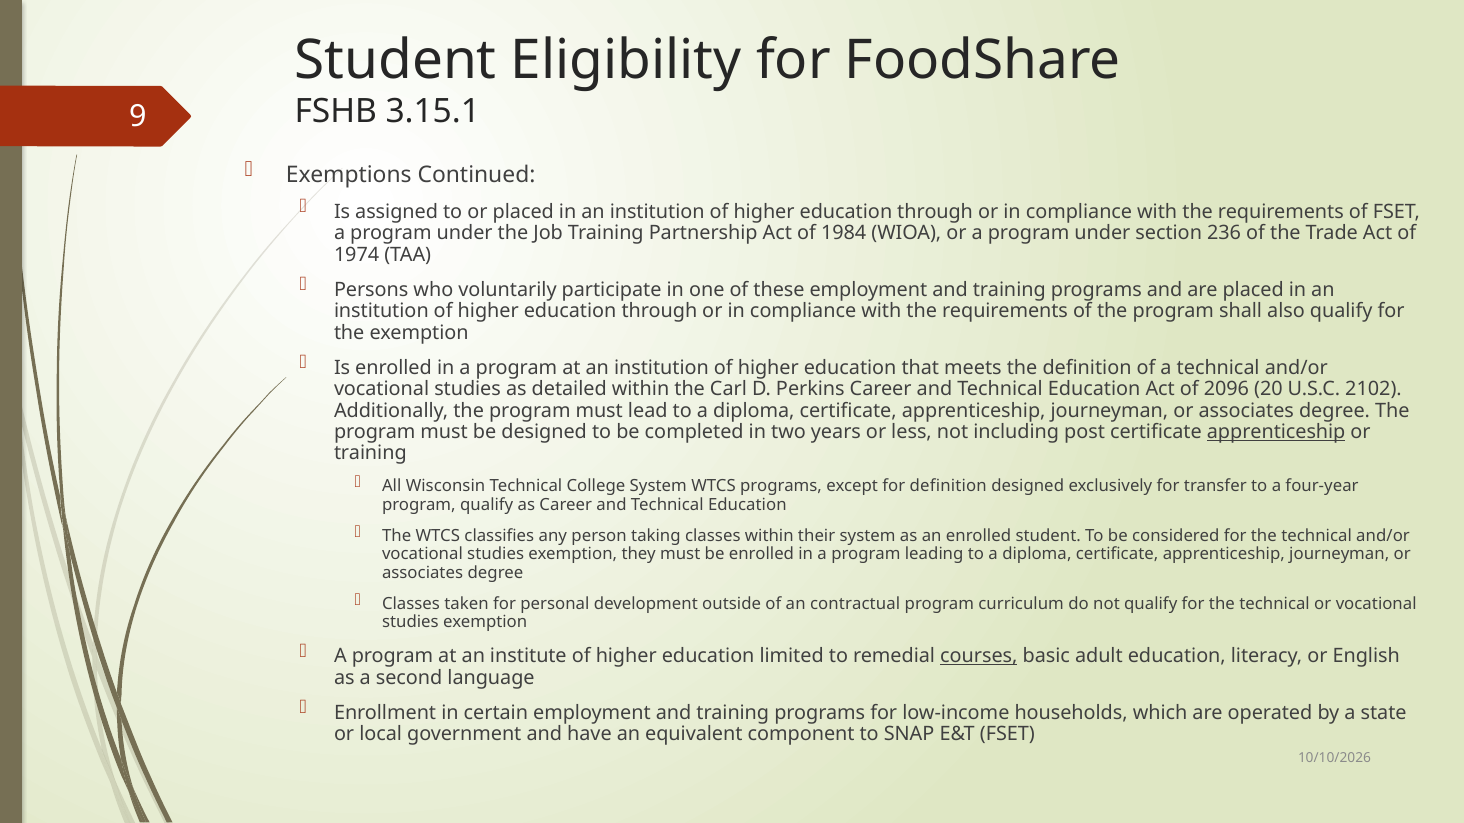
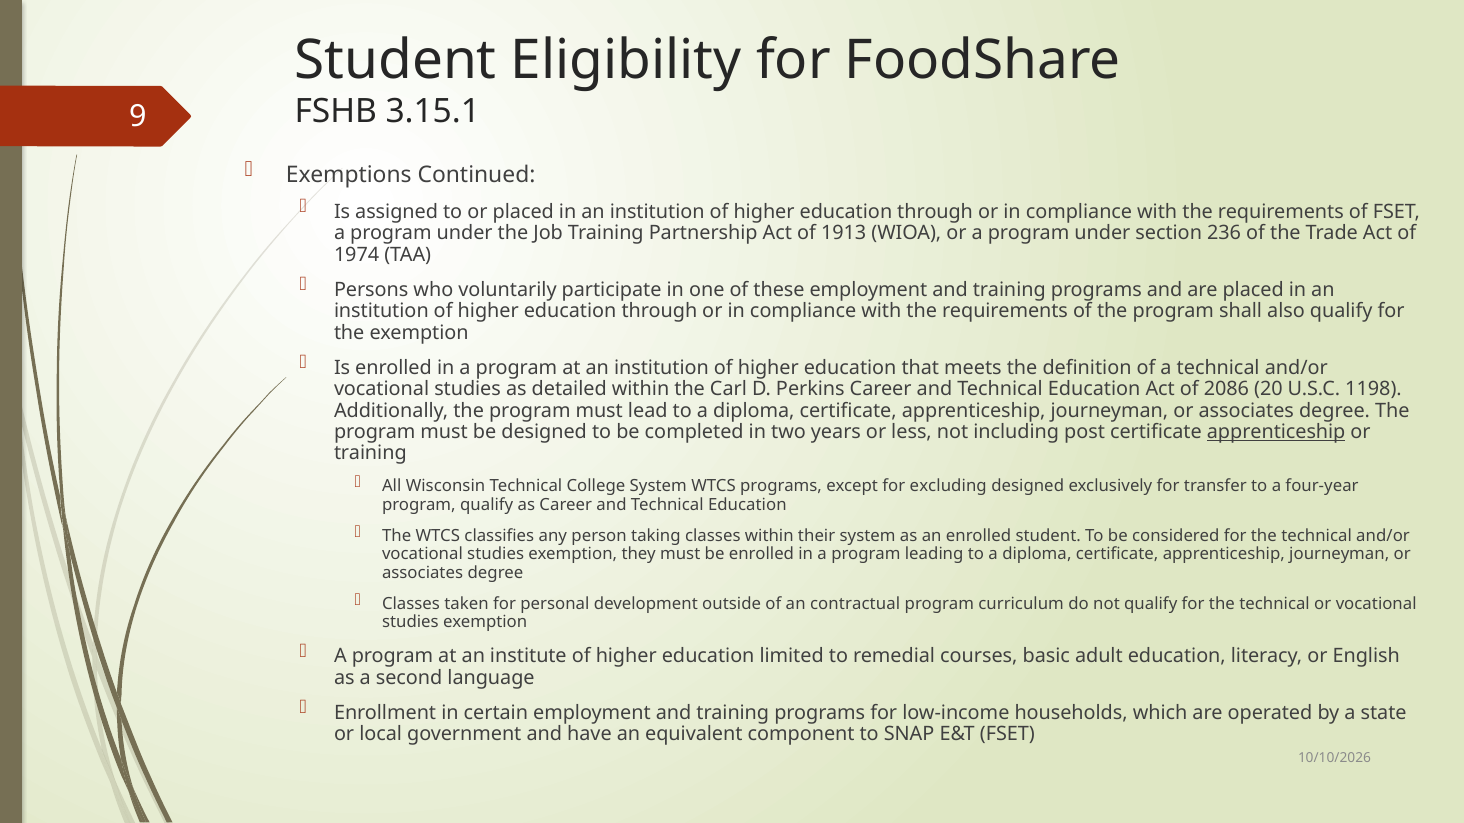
1984: 1984 -> 1913
2096: 2096 -> 2086
2102: 2102 -> 1198
for definition: definition -> excluding
courses underline: present -> none
